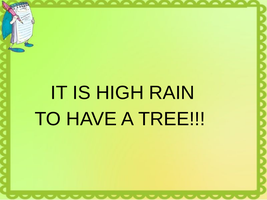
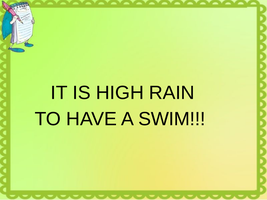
TREE: TREE -> SWIM
